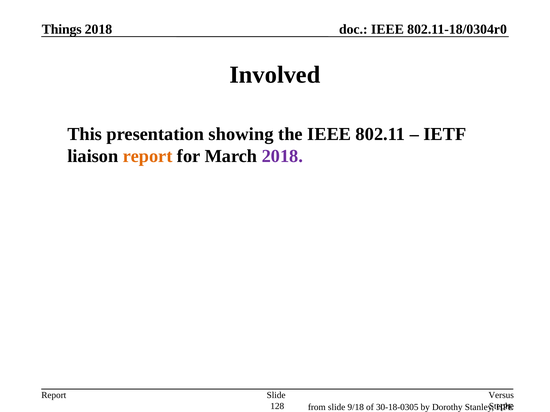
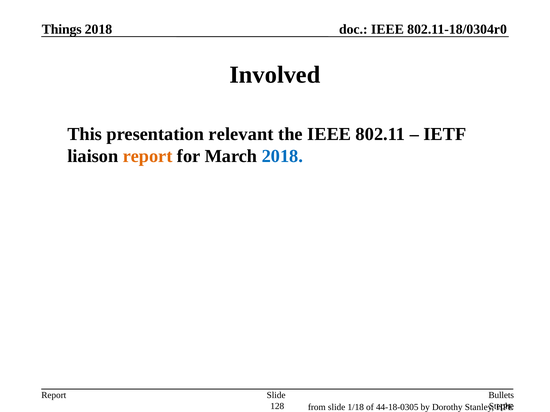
showing: showing -> relevant
2018 at (282, 156) colour: purple -> blue
Versus: Versus -> Bullets
9/18: 9/18 -> 1/18
30-18-0305: 30-18-0305 -> 44-18-0305
